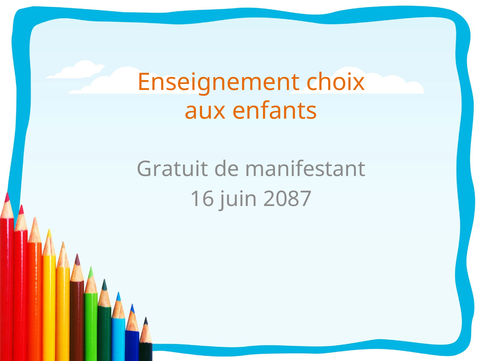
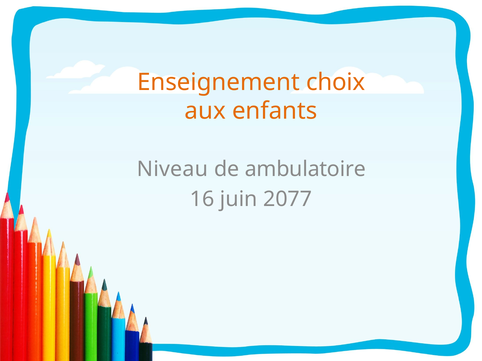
Gratuit: Gratuit -> Niveau
manifestant: manifestant -> ambulatoire
2087: 2087 -> 2077
